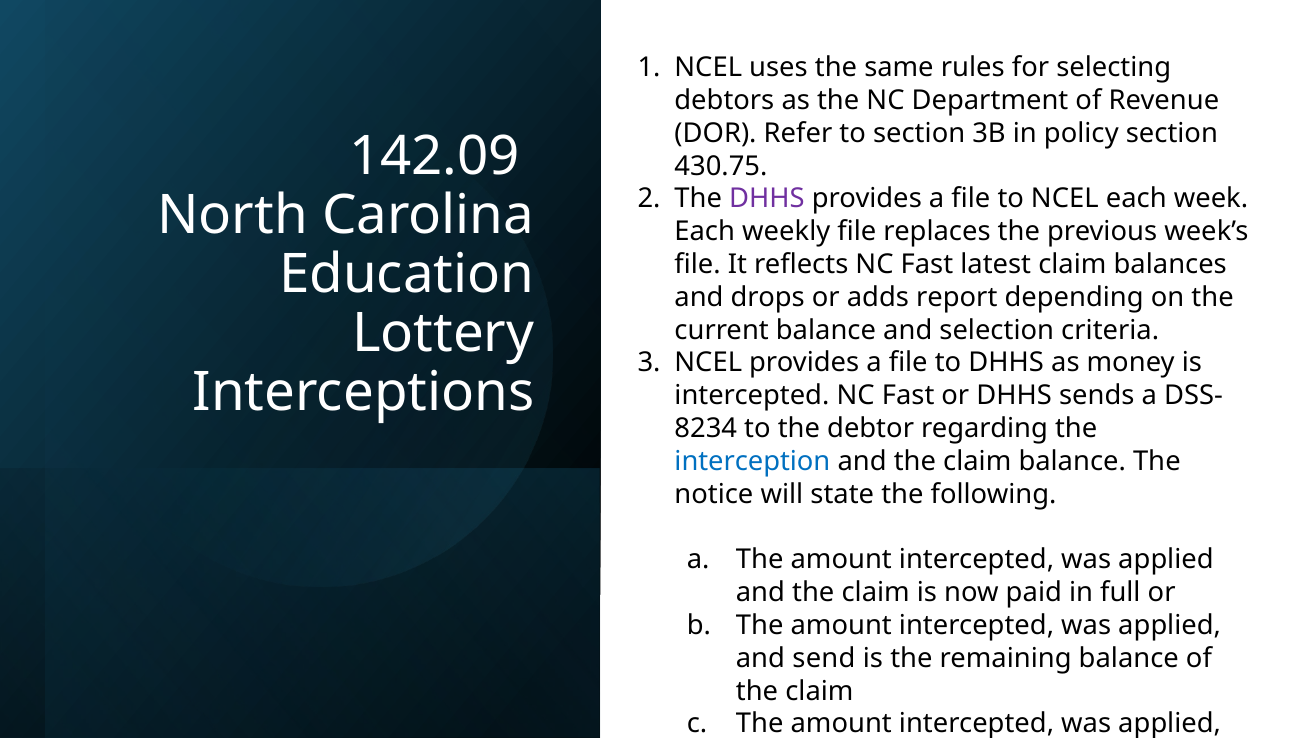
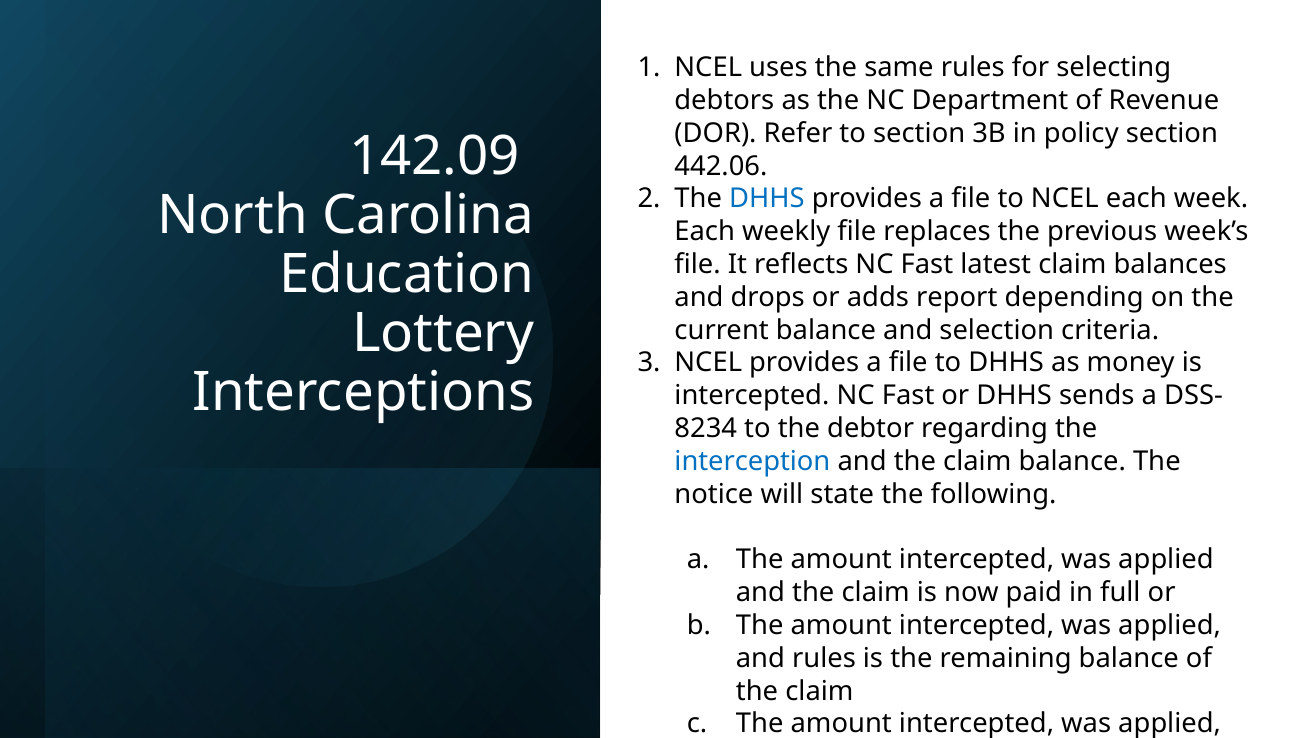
430.75: 430.75 -> 442.06
DHHS at (767, 199) colour: purple -> blue
and send: send -> rules
